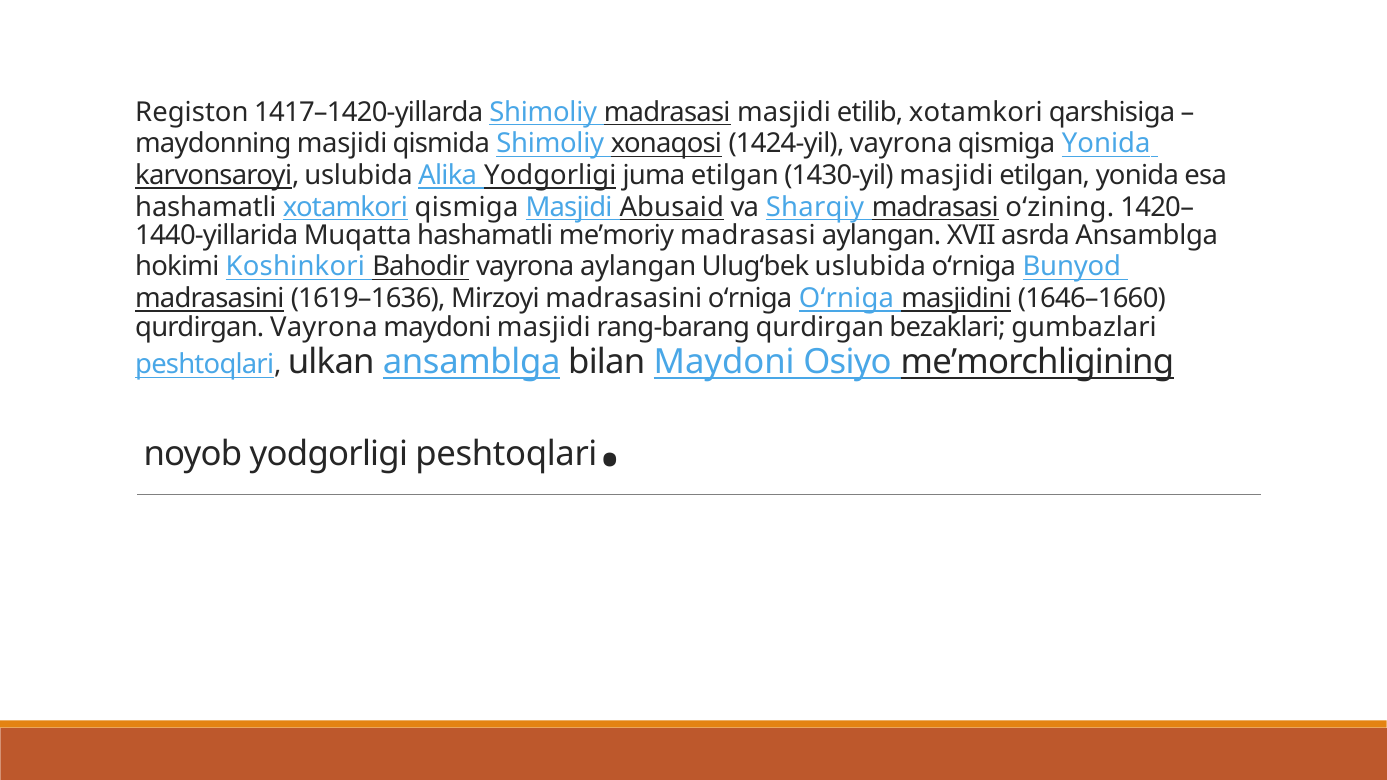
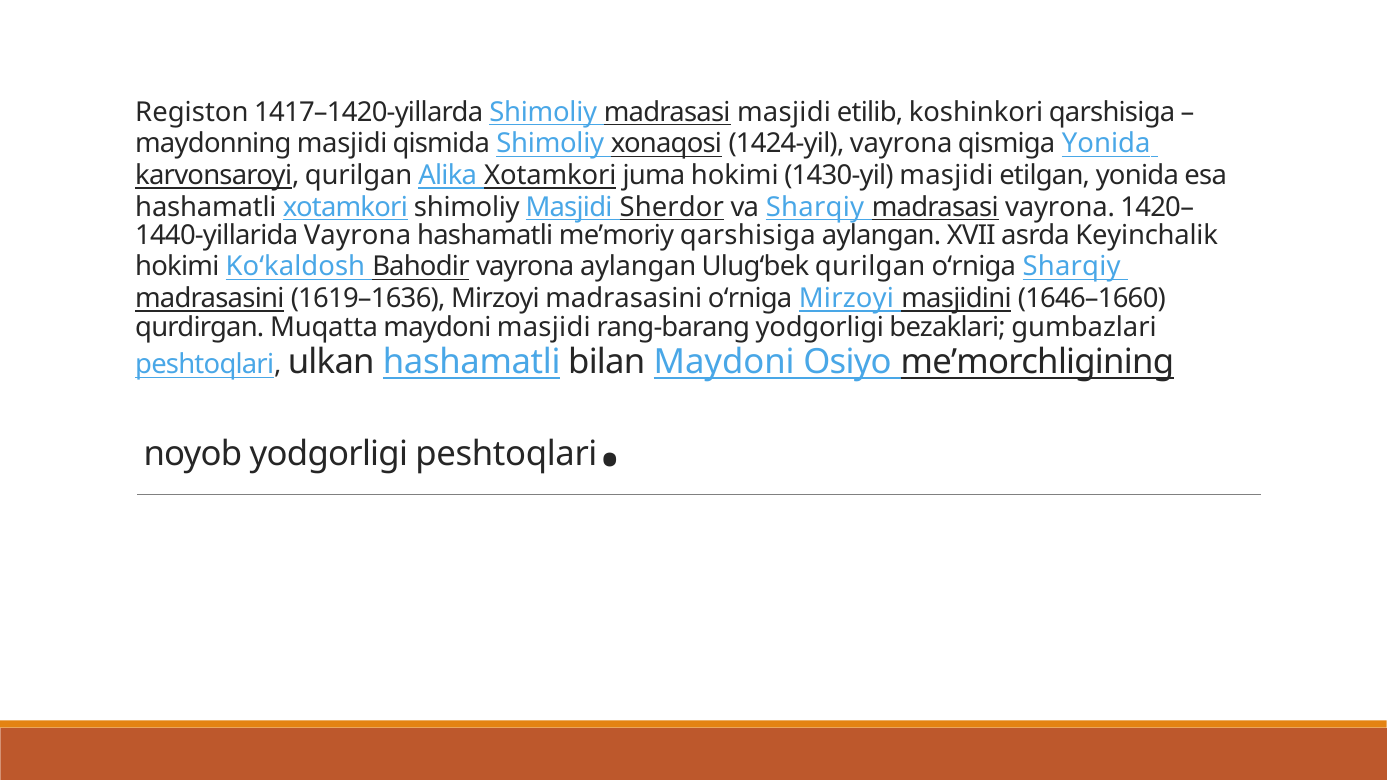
etilib xotamkori: xotamkori -> koshinkori
karvonsaroyi uslubida: uslubida -> qurilgan
Alika Yodgorligi: Yodgorligi -> Xotamkori
juma etilgan: etilgan -> hokimi
xotamkori qismiga: qismiga -> shimoliy
Abusaid: Abusaid -> Sherdor
madrasasi oʻzining: oʻzining -> vayrona
Muqatta at (358, 236): Muqatta -> Vayrona
meʼmoriy madrasasi: madrasasi -> qarshisiga
asrda Ansamblga: Ansamblga -> Keyinchalik
Koshinkori: Koshinkori -> Koʻkaldosh
Ulugʻbek uslubida: uslubida -> qurilgan
oʻrniga Bunyod: Bunyod -> Sharqiy
oʻrniga Oʻrniga: Oʻrniga -> Mirzoyi
qurdirgan Vayrona: Vayrona -> Muqatta
rang-barang qurdirgan: qurdirgan -> yodgorligi
ulkan ansamblga: ansamblga -> hashamatli
